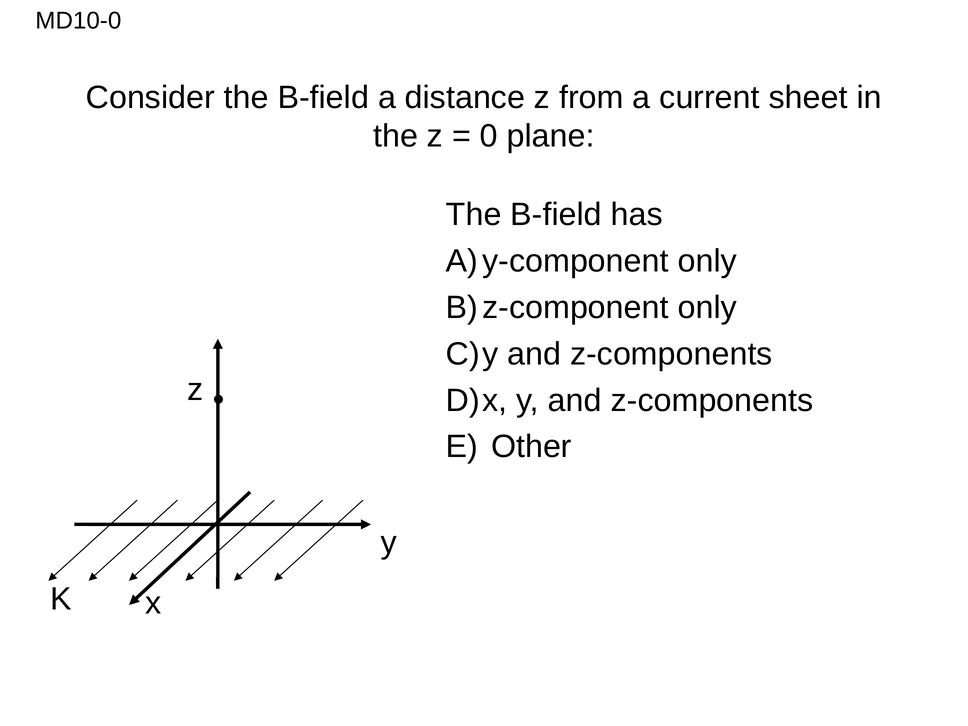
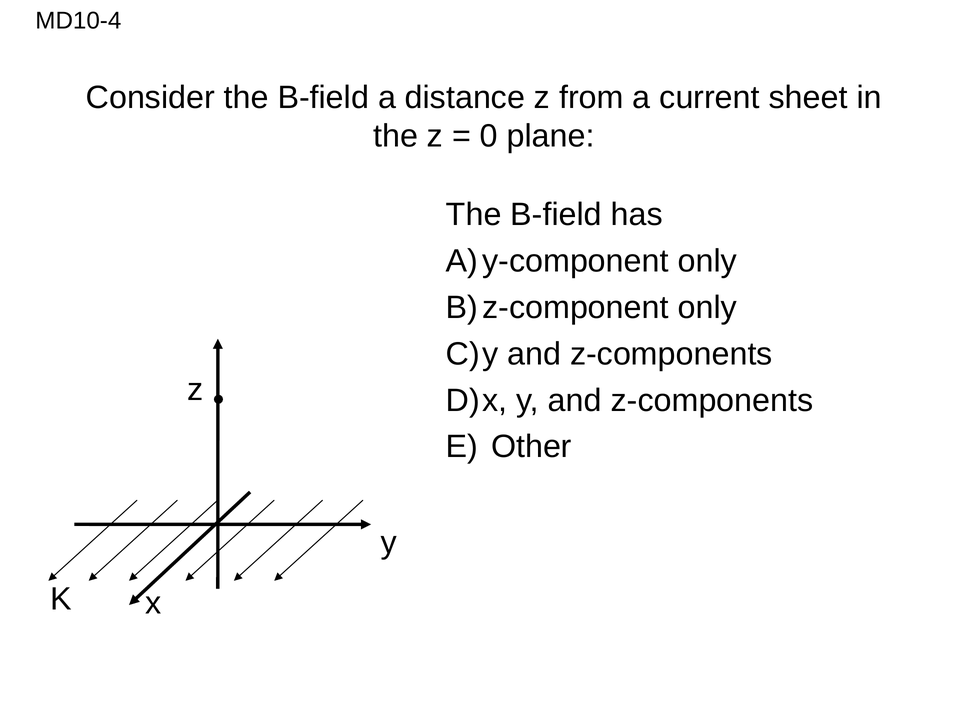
MD10-0: MD10-0 -> MD10-4
